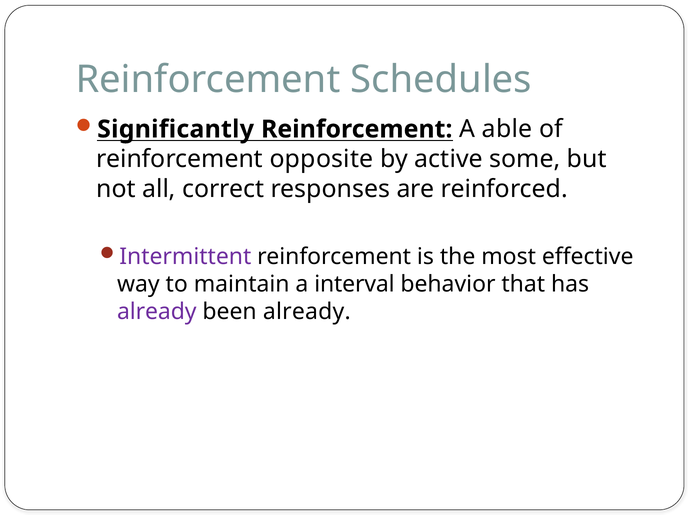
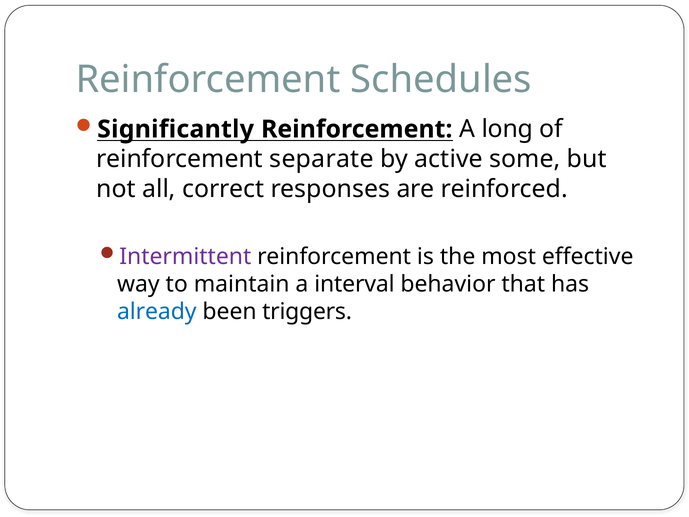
able: able -> long
opposite: opposite -> separate
already at (157, 311) colour: purple -> blue
been already: already -> triggers
